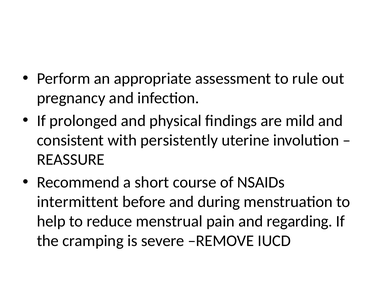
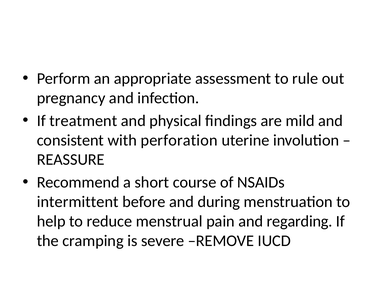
prolonged: prolonged -> treatment
persistently: persistently -> perforation
